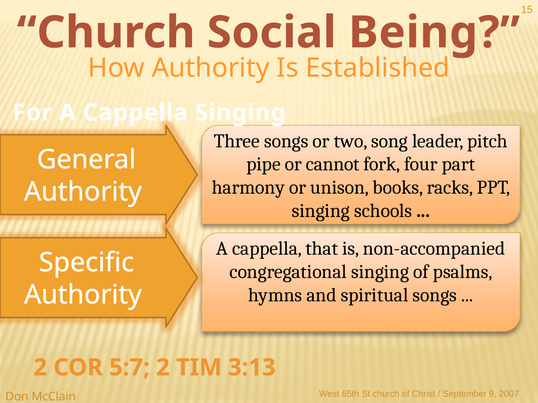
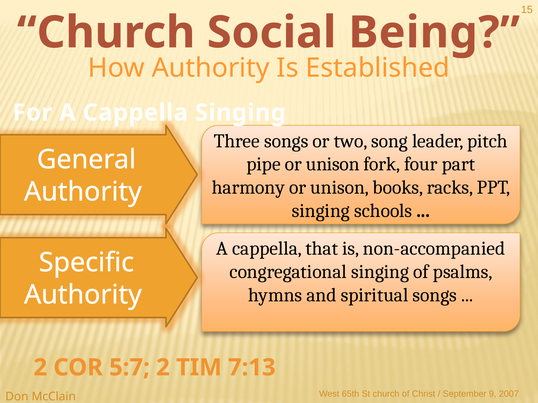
pipe or cannot: cannot -> unison
3:13: 3:13 -> 7:13
